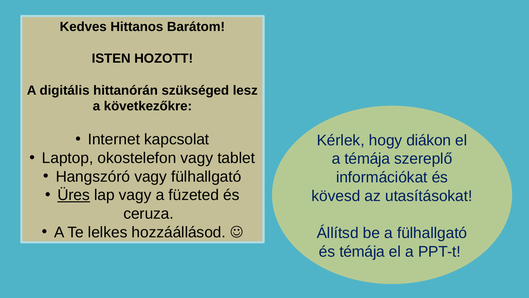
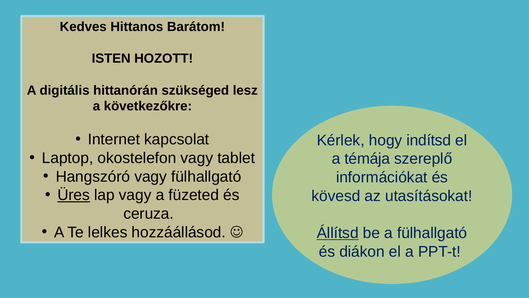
diákon: diákon -> indítsd
Állítsd underline: none -> present
és témája: témája -> diákon
